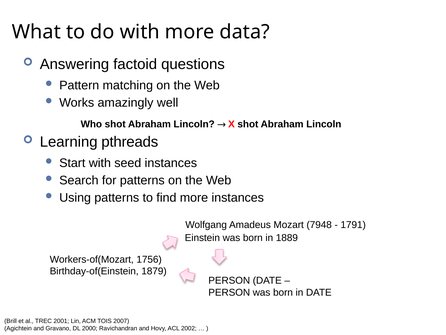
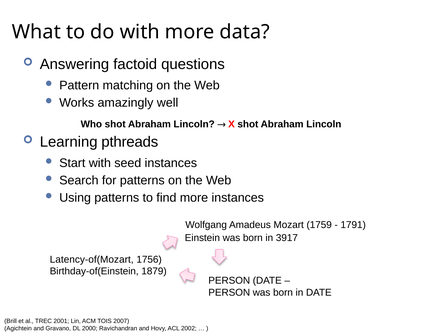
7948: 7948 -> 1759
1889: 1889 -> 3917
Workers-of(Mozart: Workers-of(Mozart -> Latency-of(Mozart
